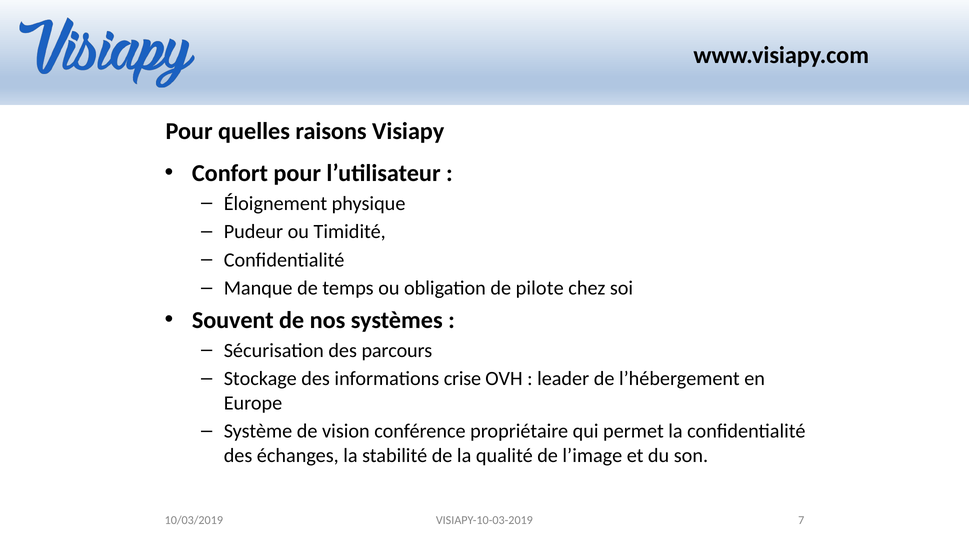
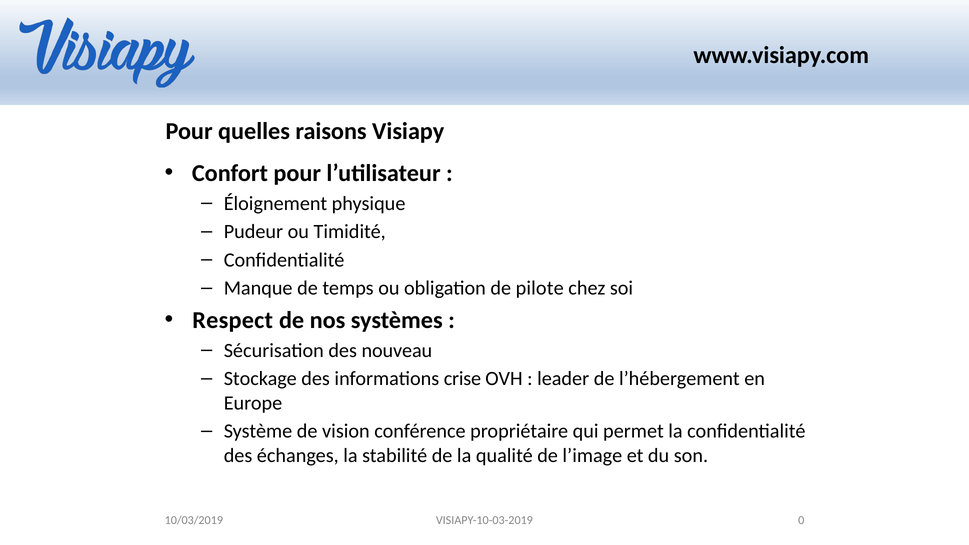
Souvent: Souvent -> Respect
parcours: parcours -> nouveau
7: 7 -> 0
